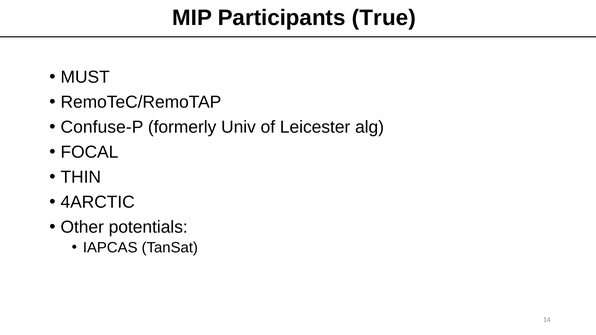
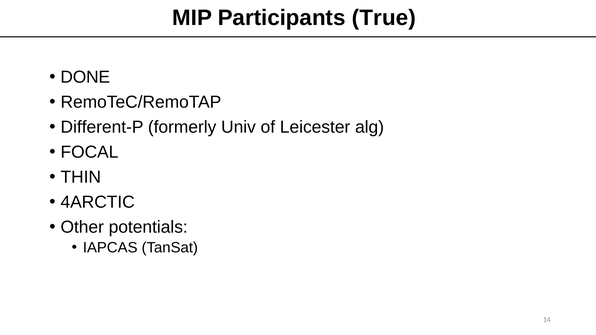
MUST: MUST -> DONE
Confuse-P: Confuse-P -> Different-P
